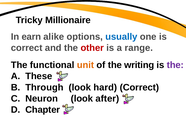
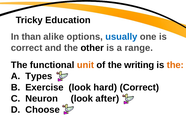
Millionaire: Millionaire -> Education
earn: earn -> than
other colour: red -> black
the at (175, 65) colour: purple -> orange
These: These -> Types
Through: Through -> Exercise
Chapter: Chapter -> Choose
